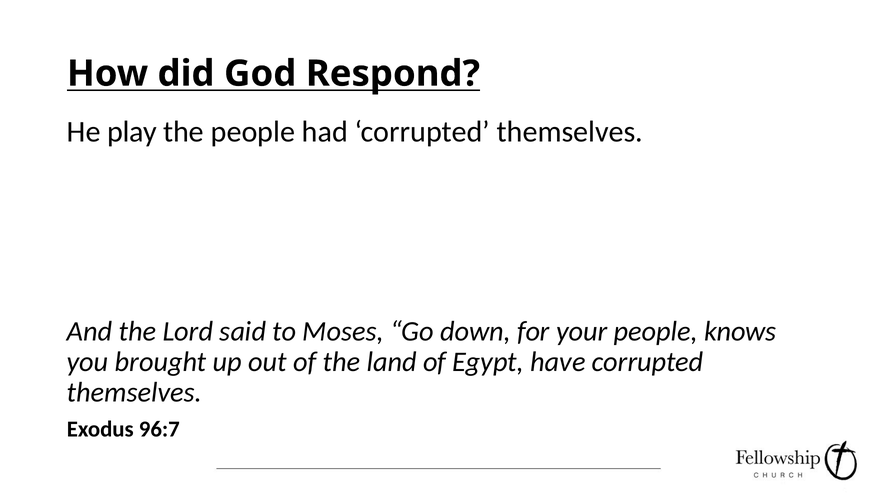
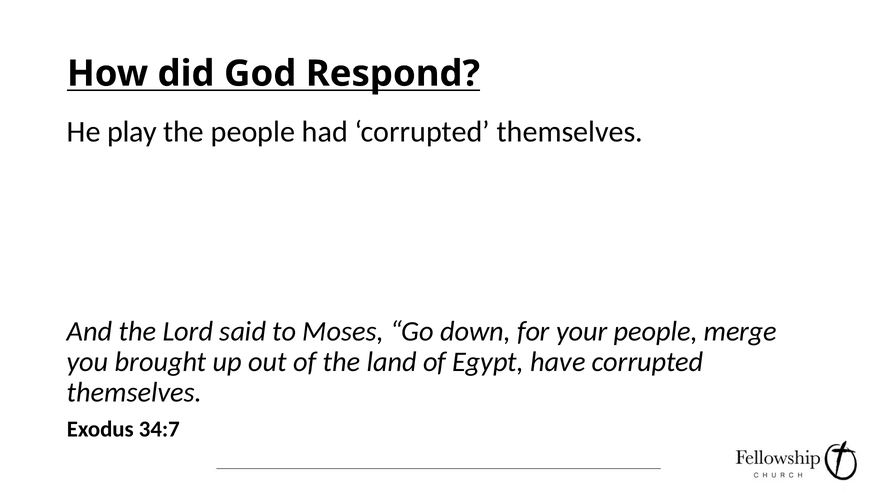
knows: knows -> merge
96:7: 96:7 -> 34:7
